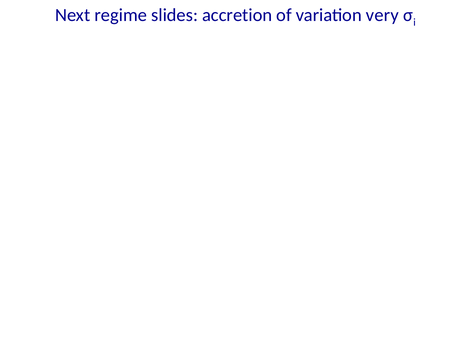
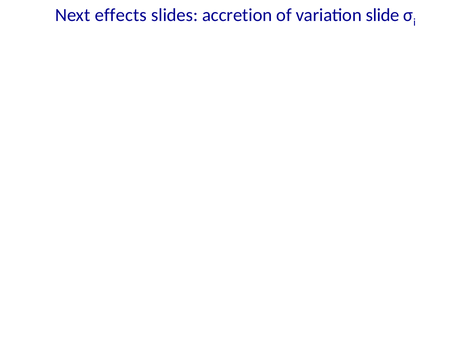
regime: regime -> effects
very: very -> slide
